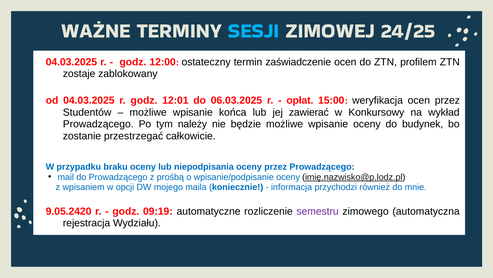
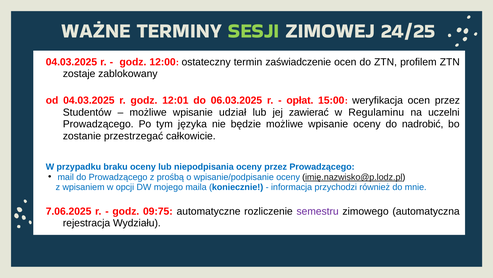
SESJI colour: light blue -> light green
końca: końca -> udział
Konkursowy: Konkursowy -> Regulaminu
wykład: wykład -> uczelni
należy: należy -> języka
budynek: budynek -> nadrobić
9.05.2420: 9.05.2420 -> 7.06.2025
09:19: 09:19 -> 09:75
